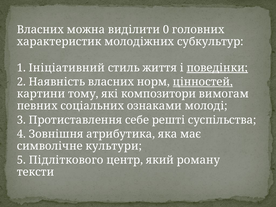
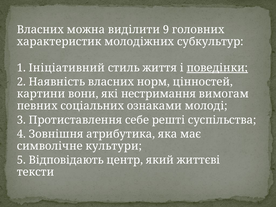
0: 0 -> 9
цінностей underline: present -> none
тому: тому -> вони
композитори: композитори -> нестримання
Підліткового: Підліткового -> Відповідають
роману: роману -> життєві
